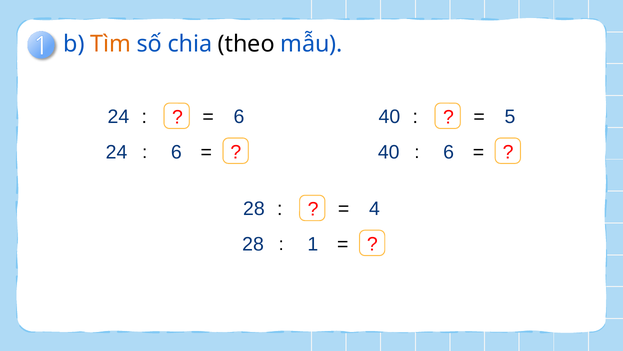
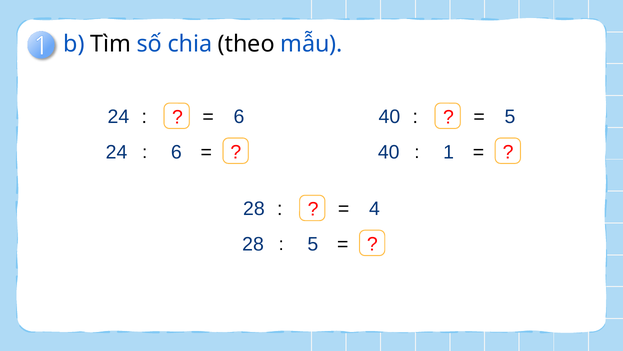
Tìm colour: orange -> black
6 at (449, 152): 6 -> 1
1 at (313, 244): 1 -> 5
